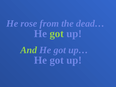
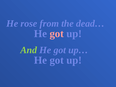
got at (57, 34) colour: light green -> pink
